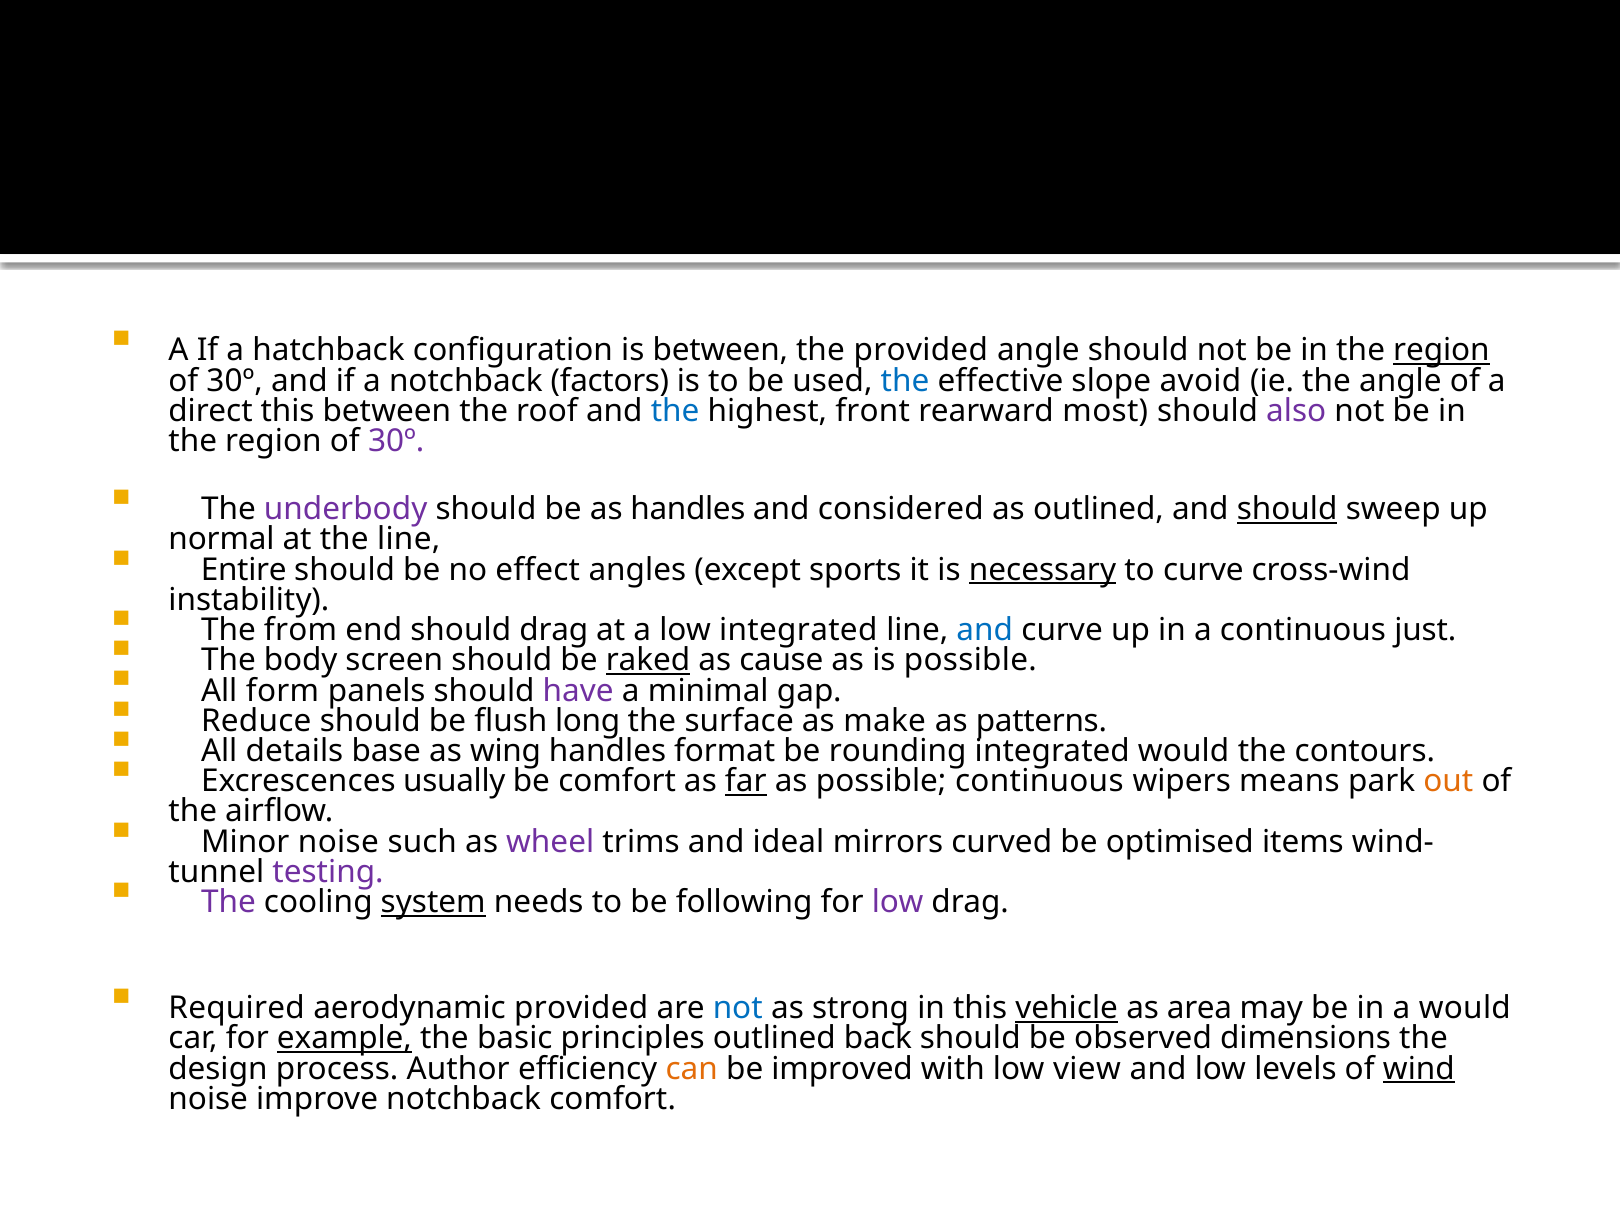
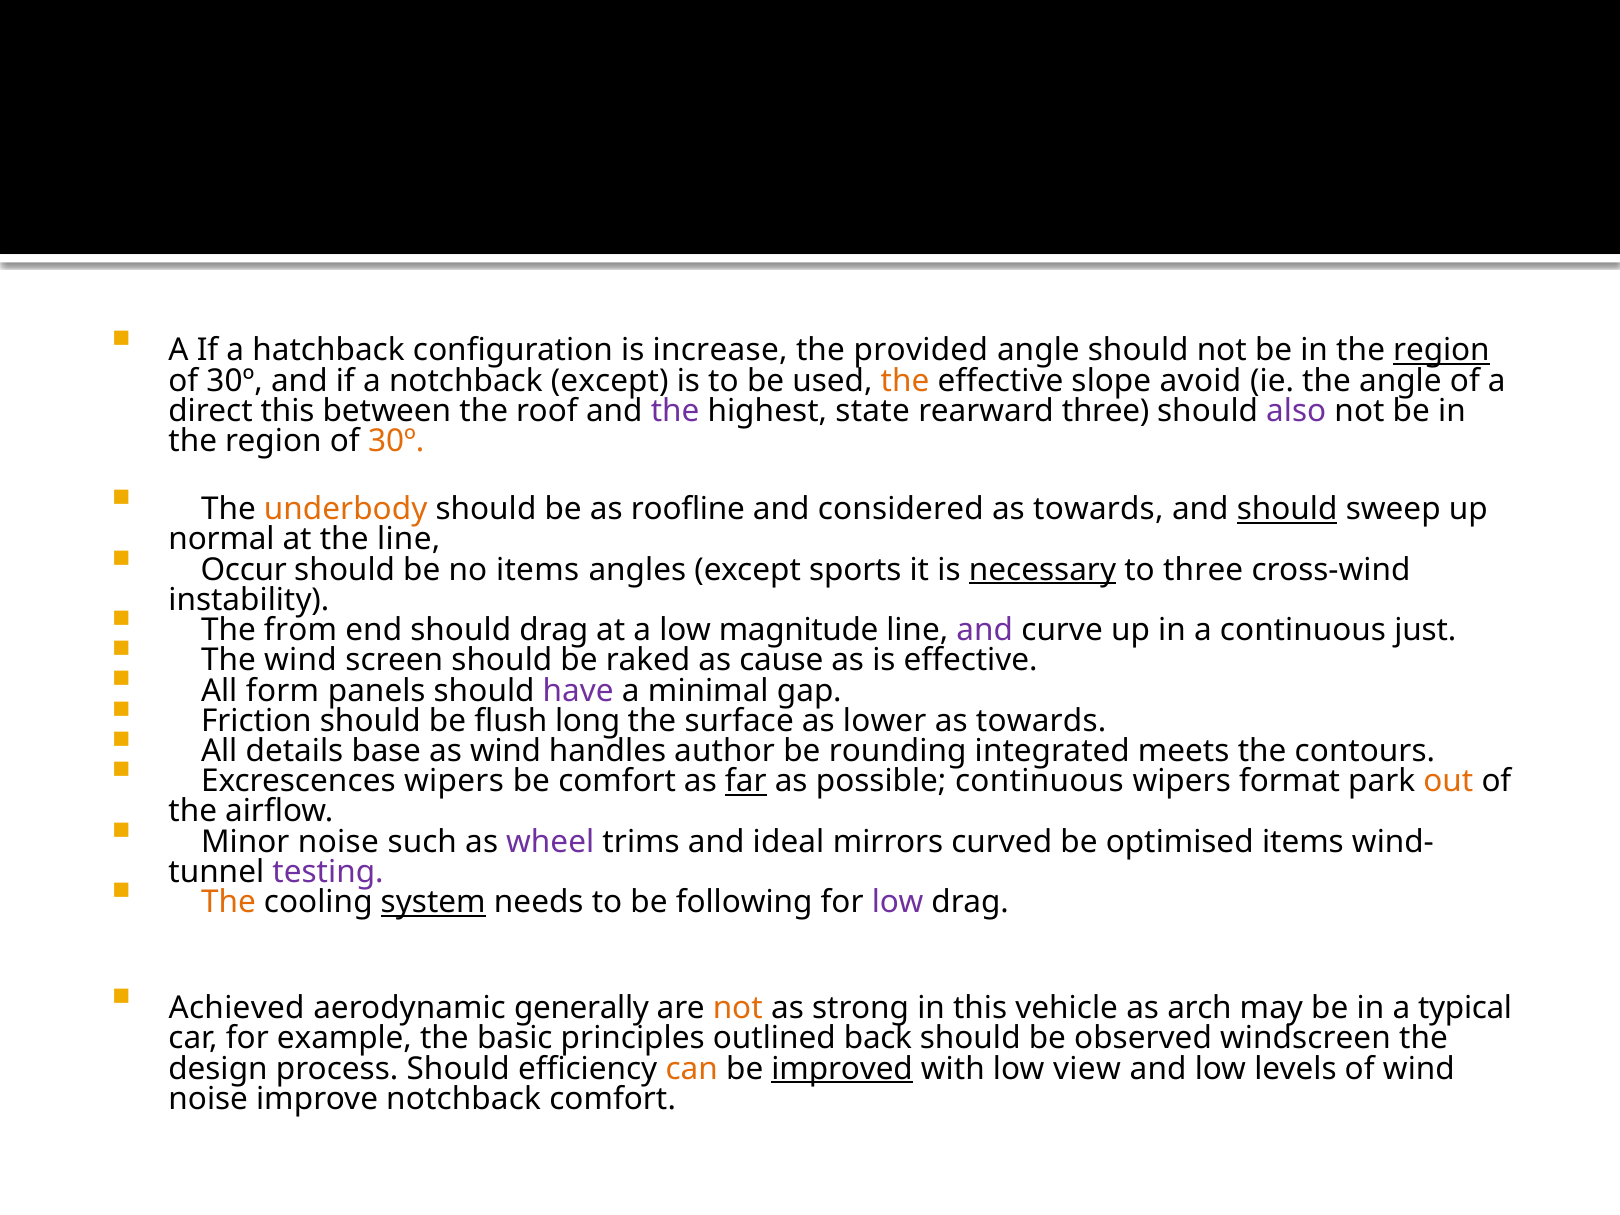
is between: between -> increase
notchback factors: factors -> except
the at (905, 381) colour: blue -> orange
the at (675, 411) colour: blue -> purple
front: front -> state
rearward most: most -> three
30º at (396, 441) colour: purple -> orange
underbody colour: purple -> orange
as handles: handles -> roofline
outlined at (1098, 509): outlined -> towards
Entire: Entire -> Occur
no effect: effect -> items
to curve: curve -> three
low integrated: integrated -> magnitude
and at (985, 630) colour: blue -> purple
The body: body -> wind
raked underline: present -> none
is possible: possible -> effective
Reduce: Reduce -> Friction
make: make -> lower
patterns at (1041, 721): patterns -> towards
as wing: wing -> wind
format: format -> author
integrated would: would -> meets
Excrescences usually: usually -> wipers
means: means -> format
The at (228, 902) colour: purple -> orange
Required: Required -> Achieved
aerodynamic provided: provided -> generally
not at (738, 1008) colour: blue -> orange
vehicle underline: present -> none
area: area -> arch
a would: would -> typical
example underline: present -> none
dimensions: dimensions -> windscreen
process Author: Author -> Should
improved underline: none -> present
wind at (1419, 1069) underline: present -> none
